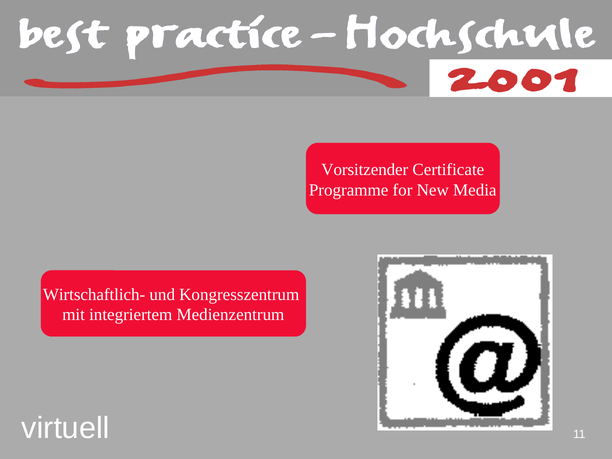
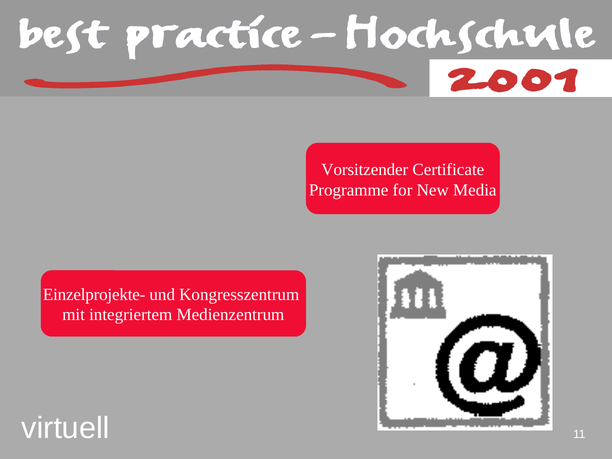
Wirtschaftlich-: Wirtschaftlich- -> Einzelprojekte-
